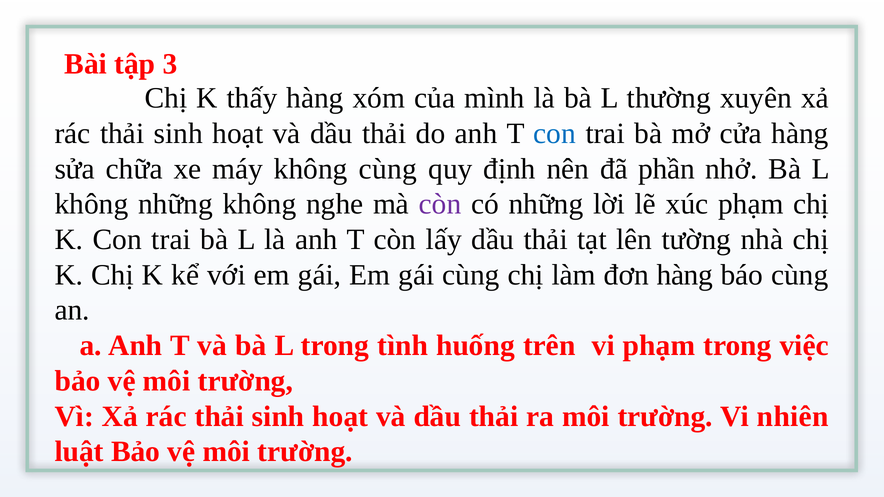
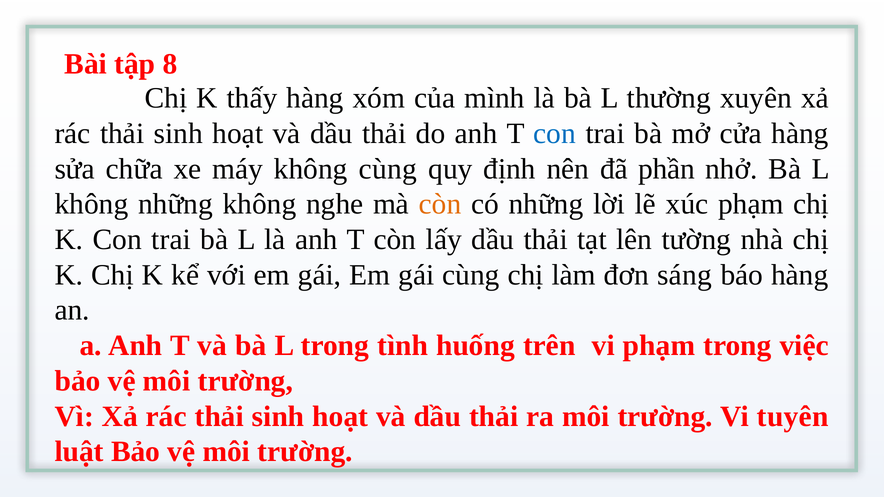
3: 3 -> 8
còn at (440, 204) colour: purple -> orange
đơn hàng: hàng -> sáng
báo cùng: cùng -> hàng
nhiên: nhiên -> tuyên
